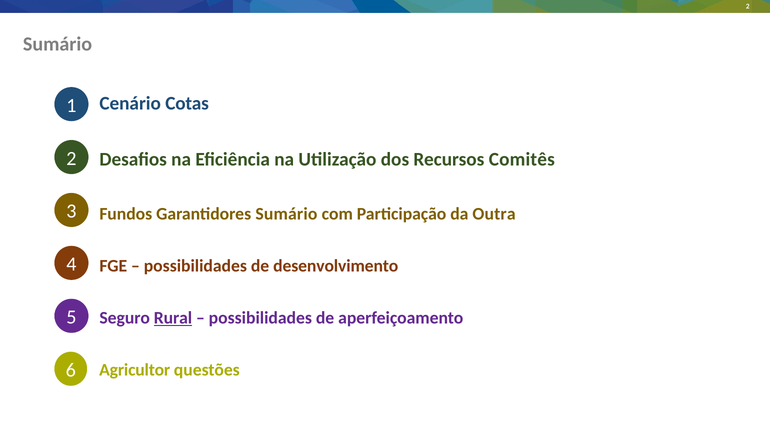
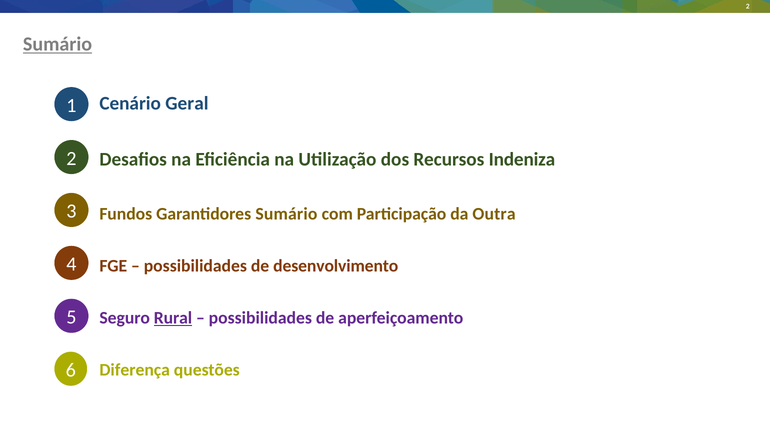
Sumário at (58, 44) underline: none -> present
Cotas: Cotas -> Geral
Comitês: Comitês -> Indeniza
Agricultor: Agricultor -> Diferença
